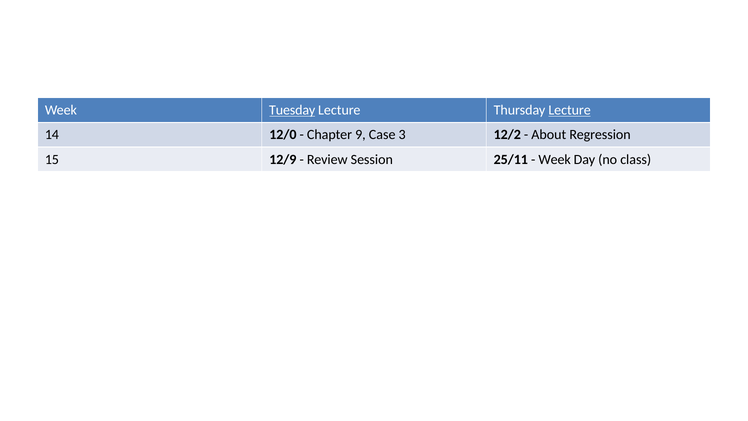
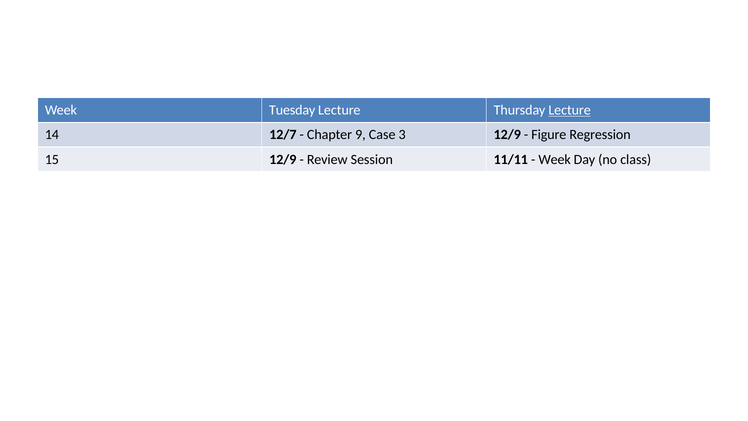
Tuesday underline: present -> none
12/0: 12/0 -> 12/7
3 12/2: 12/2 -> 12/9
About: About -> Figure
25/11: 25/11 -> 11/11
